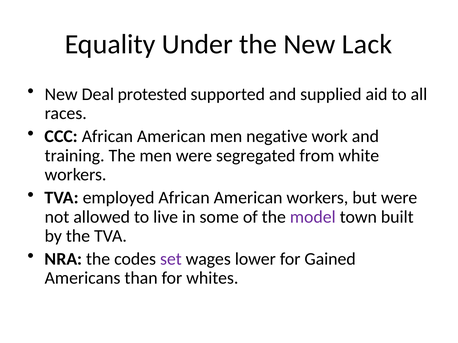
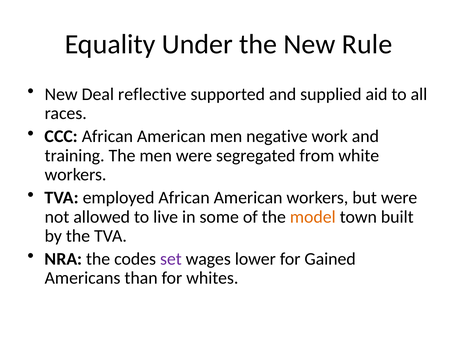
Lack: Lack -> Rule
protested: protested -> reflective
model colour: purple -> orange
